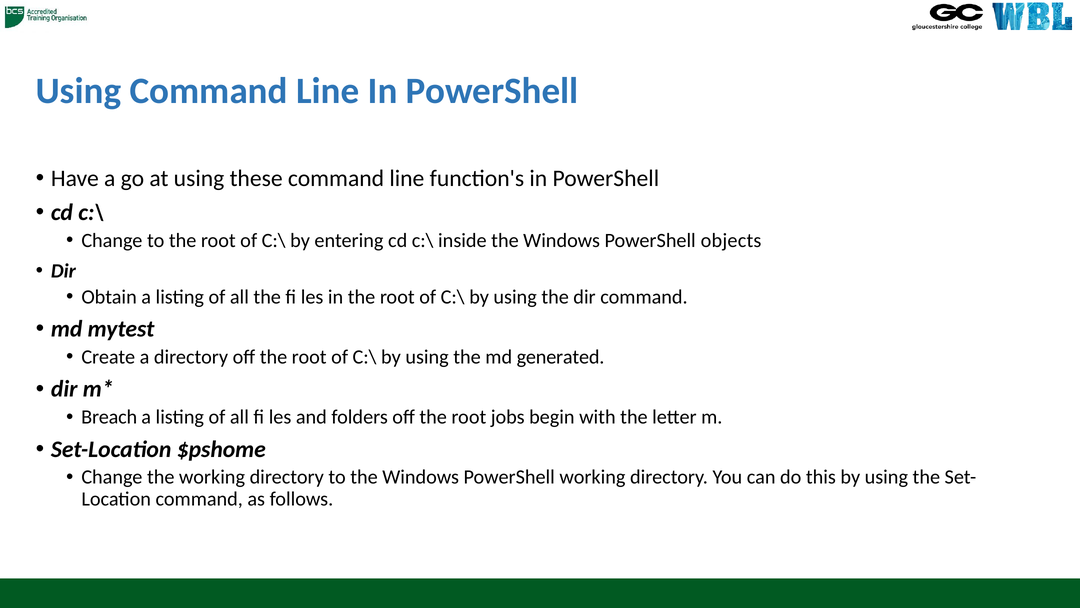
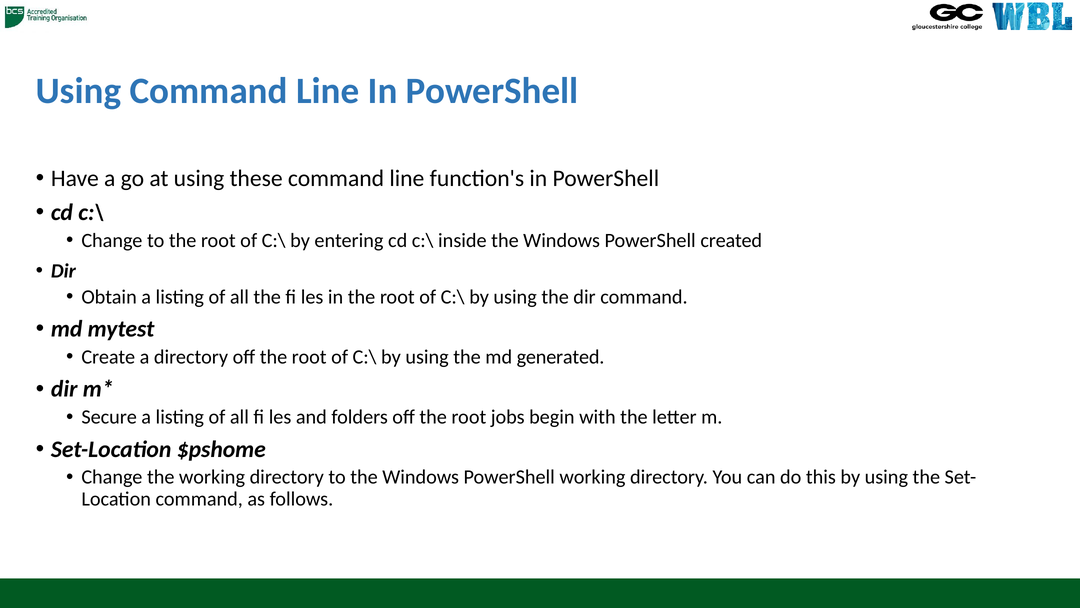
objects: objects -> created
Breach: Breach -> Secure
